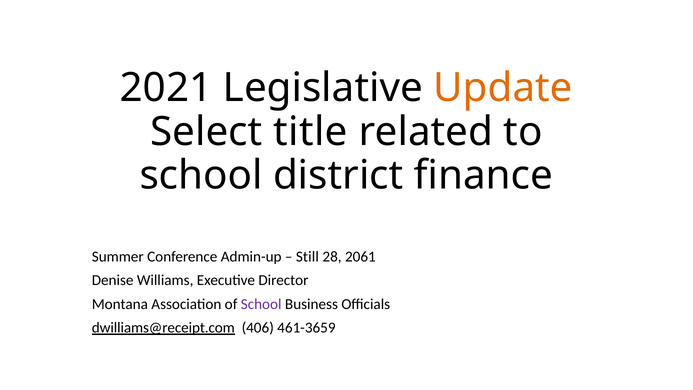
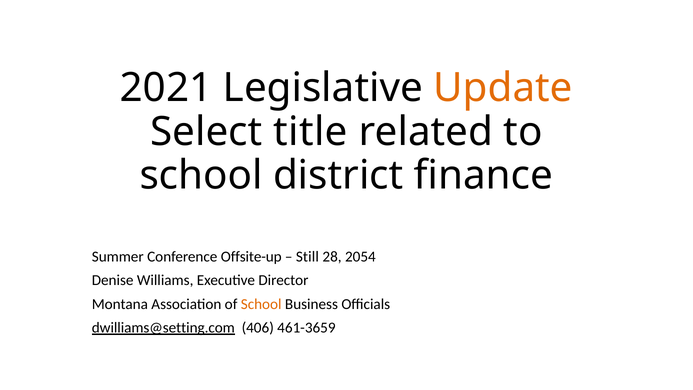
Admin-up: Admin-up -> Offsite-up
2061: 2061 -> 2054
School at (261, 304) colour: purple -> orange
dwilliams@receipt.com: dwilliams@receipt.com -> dwilliams@setting.com
